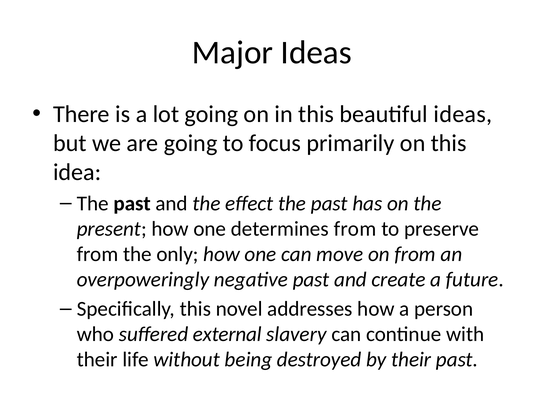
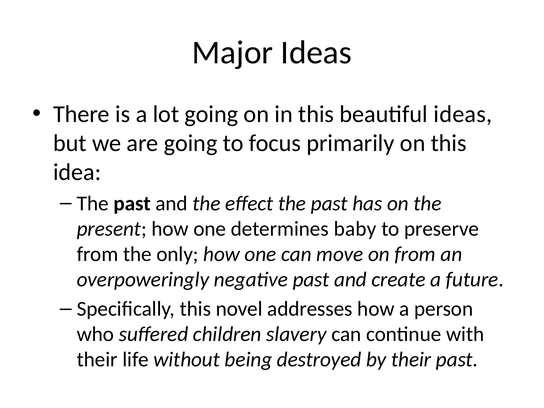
determines from: from -> baby
external: external -> children
